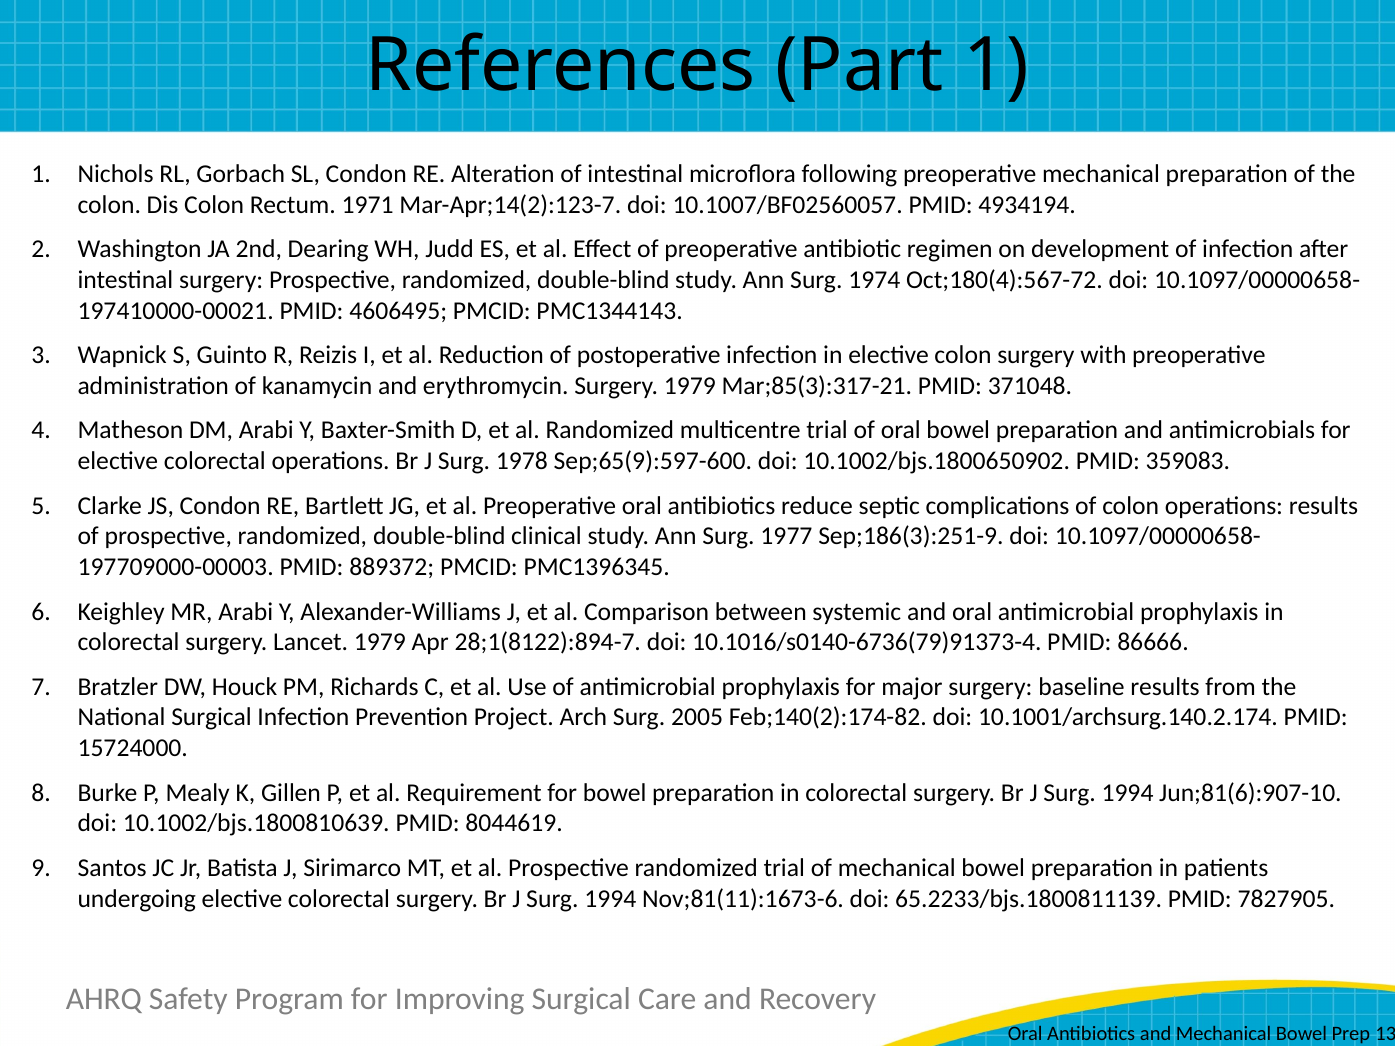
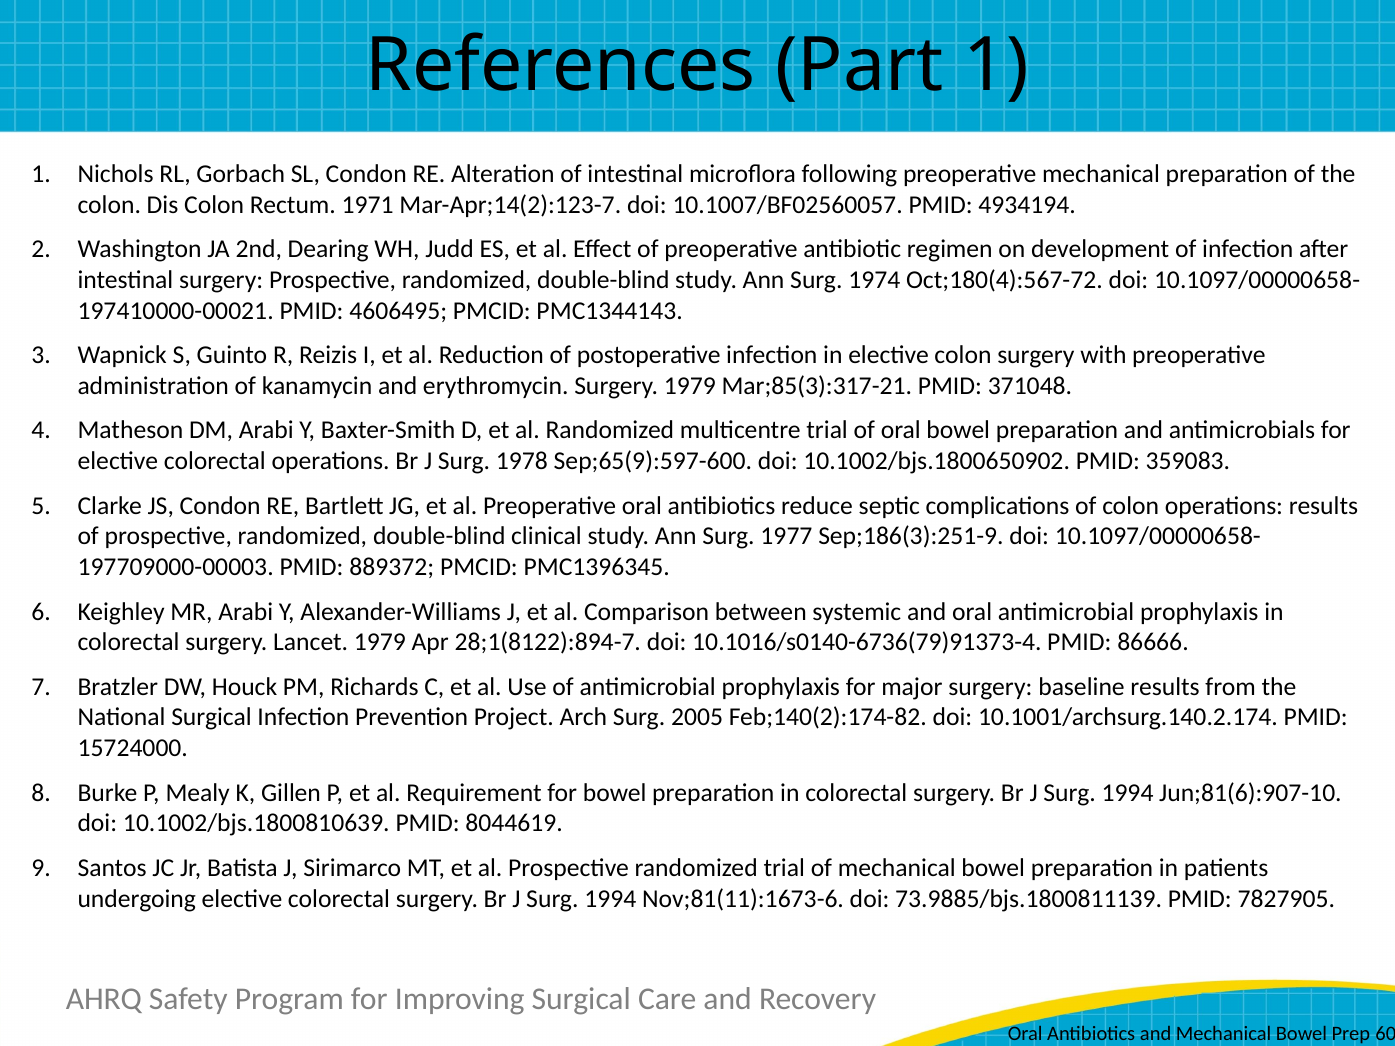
65.2233/bjs.1800811139: 65.2233/bjs.1800811139 -> 73.9885/bjs.1800811139
13: 13 -> 60
